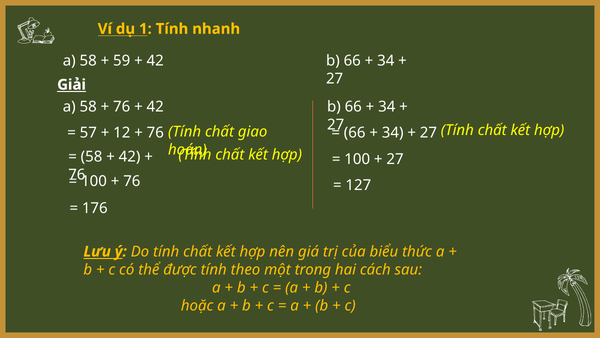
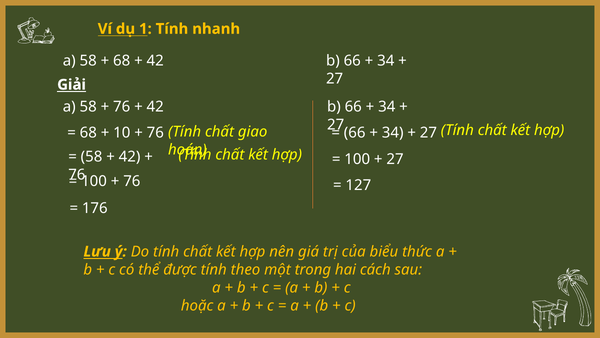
59 at (122, 60): 59 -> 68
57 at (88, 133): 57 -> 68
12: 12 -> 10
